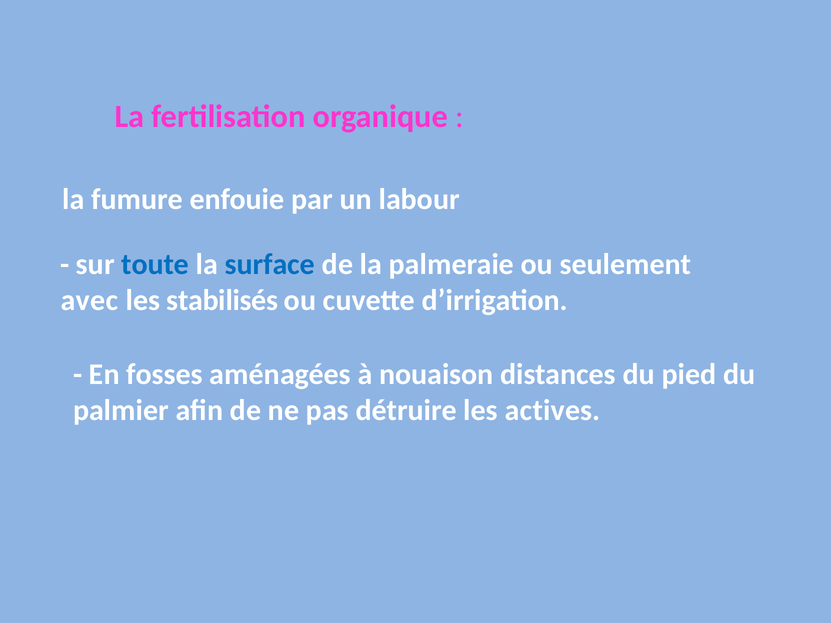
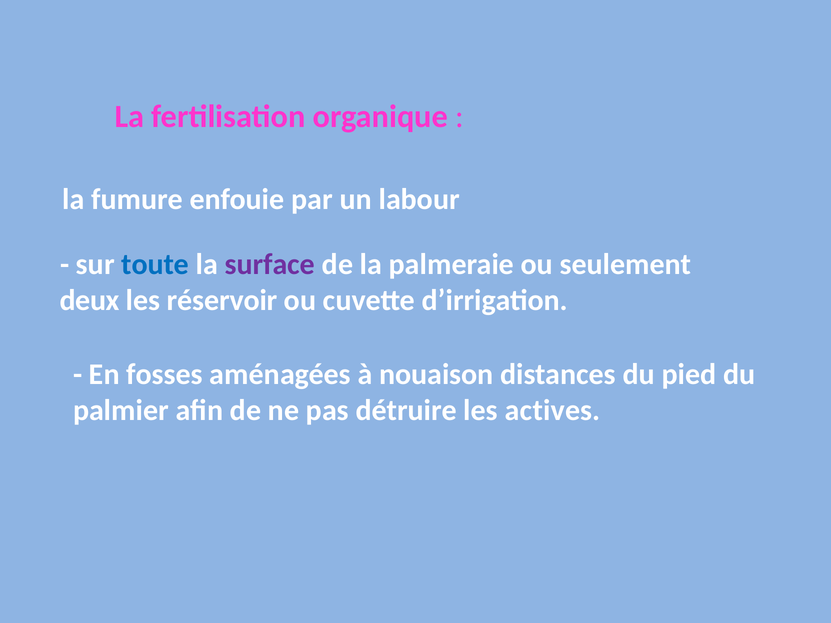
surface colour: blue -> purple
avec: avec -> deux
stabilisés: stabilisés -> réservoir
